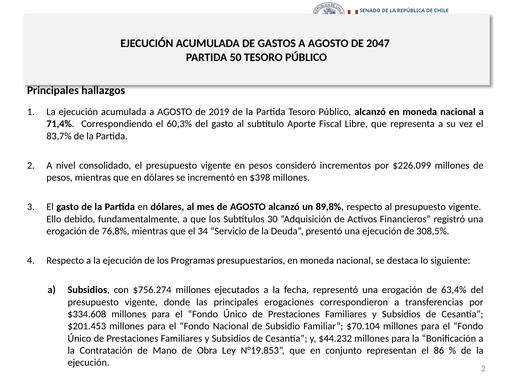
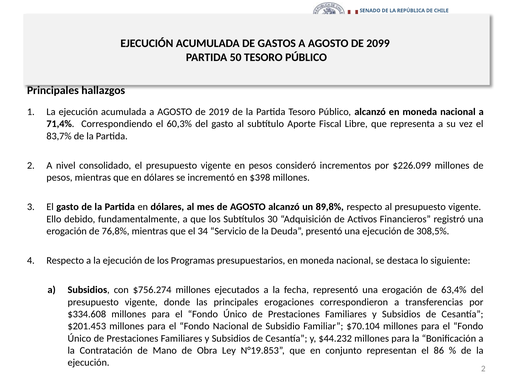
2047: 2047 -> 2099
